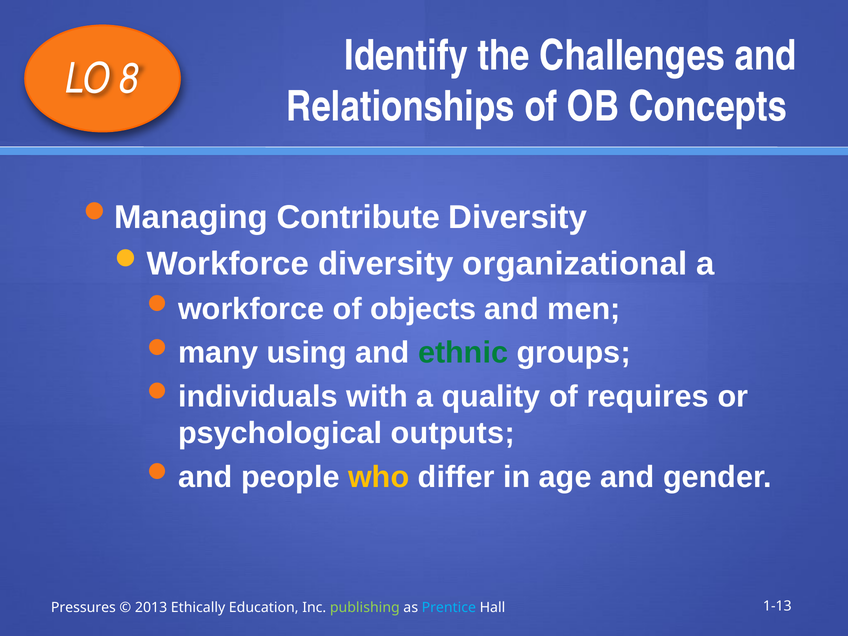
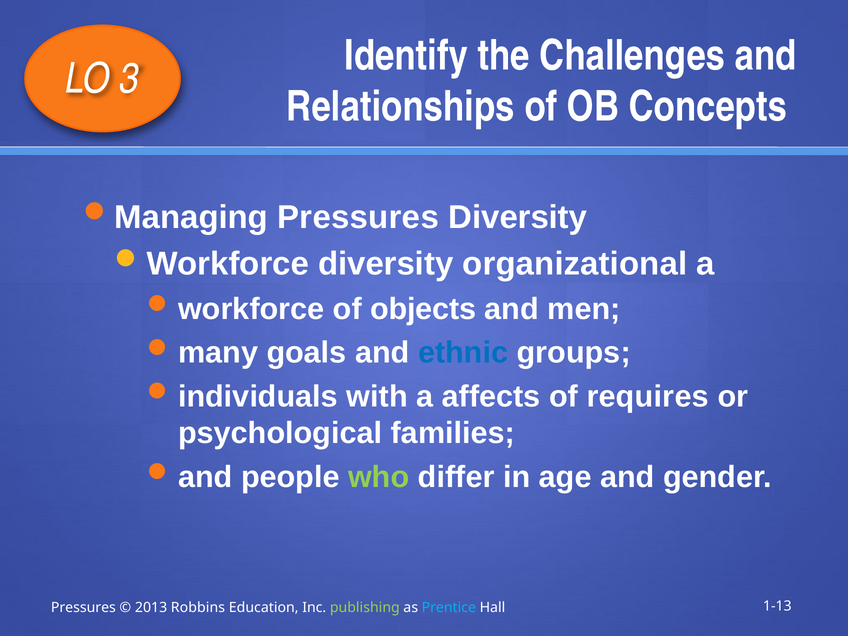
8: 8 -> 3
Contribute at (358, 217): Contribute -> Pressures
using: using -> goals
ethnic colour: green -> blue
quality: quality -> affects
outputs: outputs -> families
who colour: yellow -> light green
Ethically: Ethically -> Robbins
